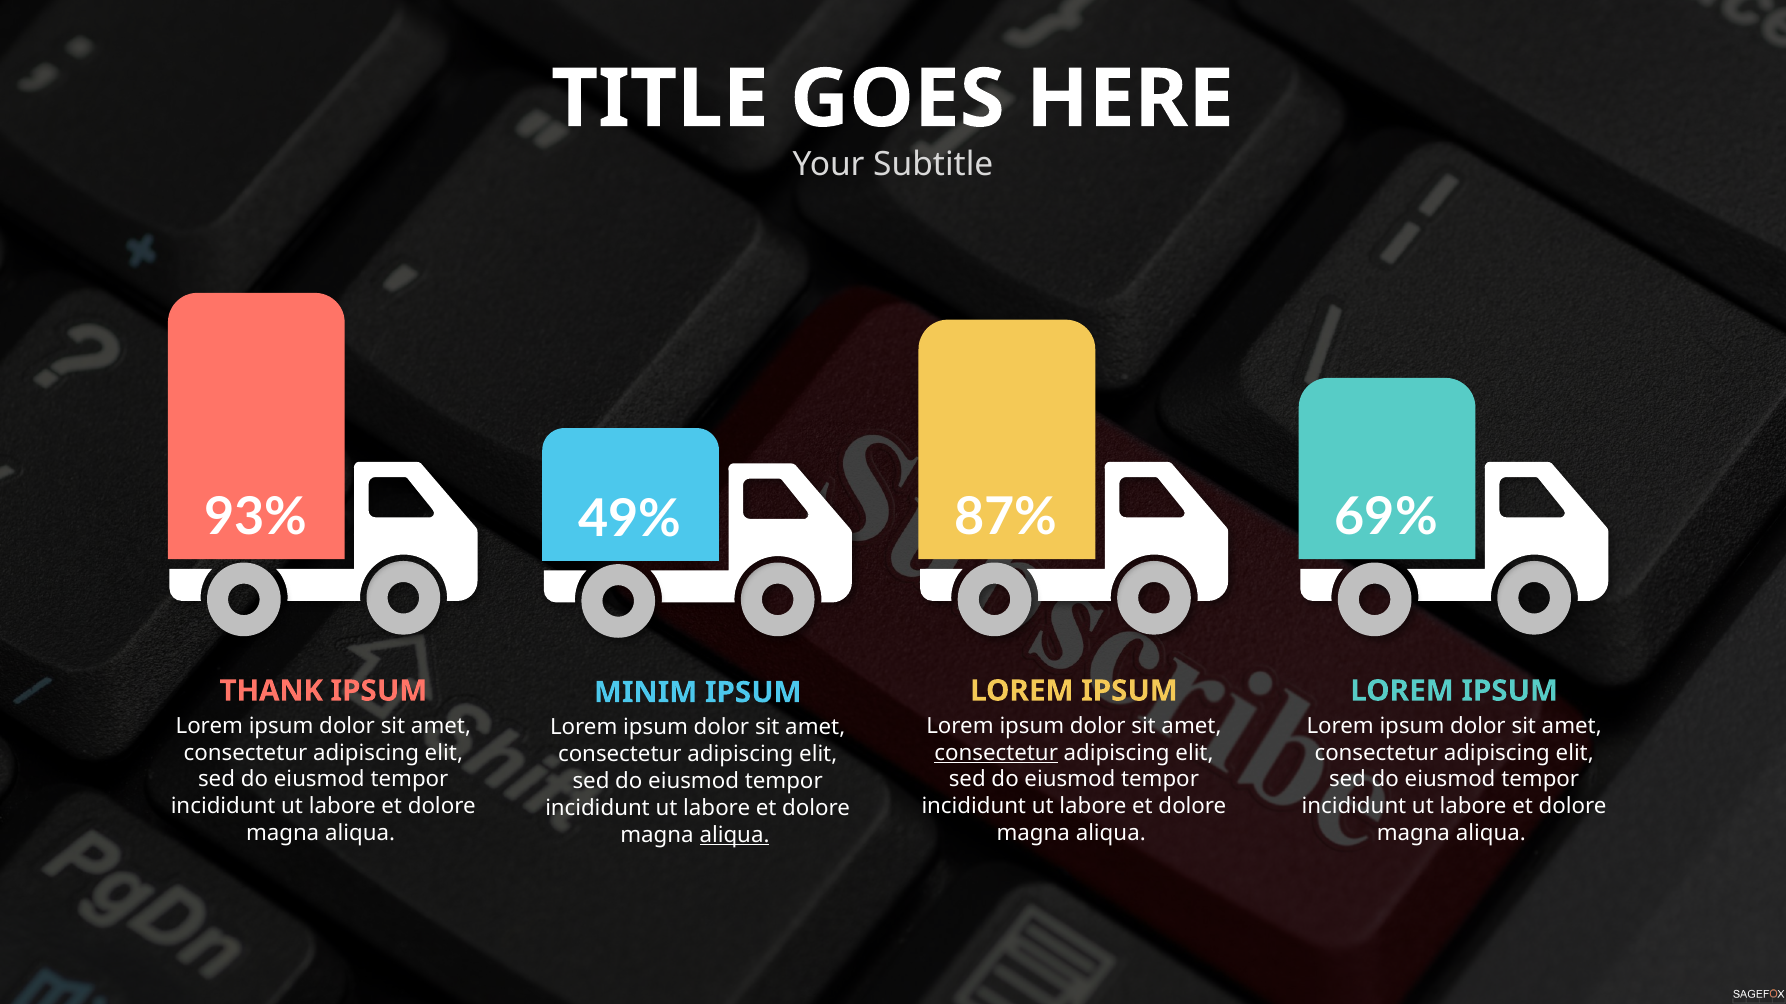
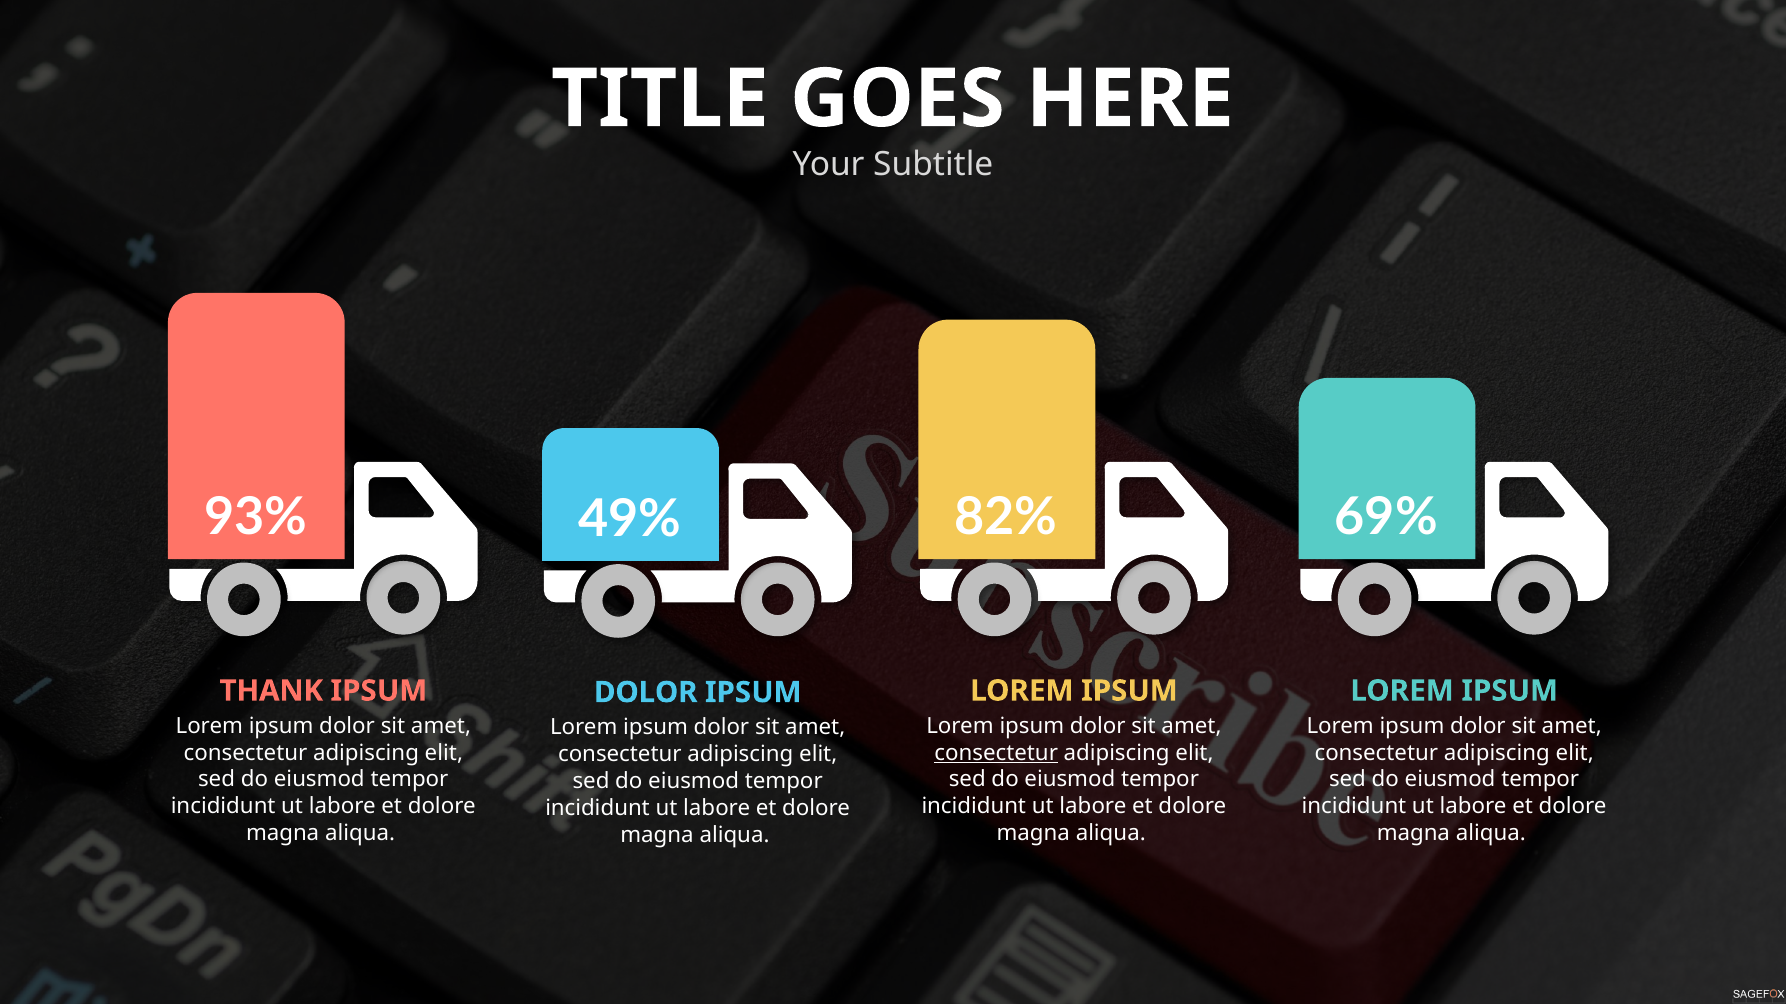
87%: 87% -> 82%
MINIM at (646, 693): MINIM -> DOLOR
aliqua at (735, 835) underline: present -> none
